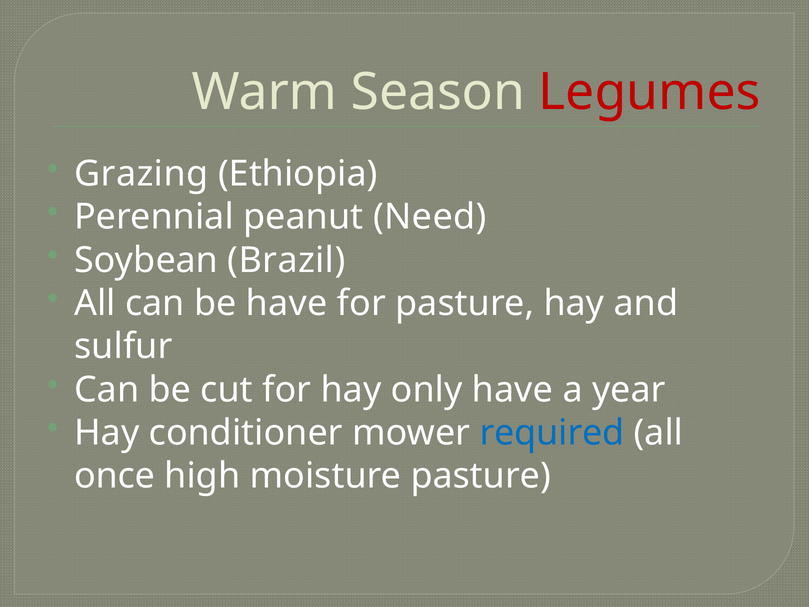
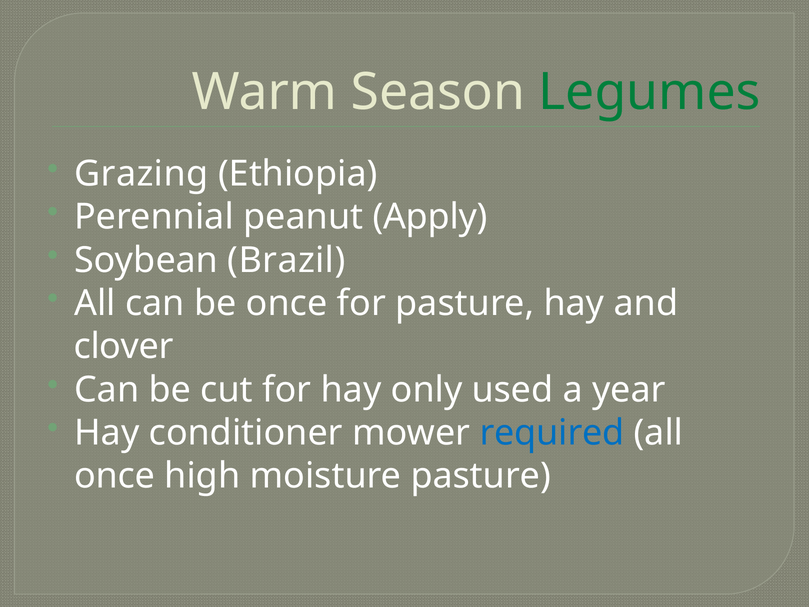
Legumes colour: red -> green
Need: Need -> Apply
be have: have -> once
sulfur: sulfur -> clover
only have: have -> used
